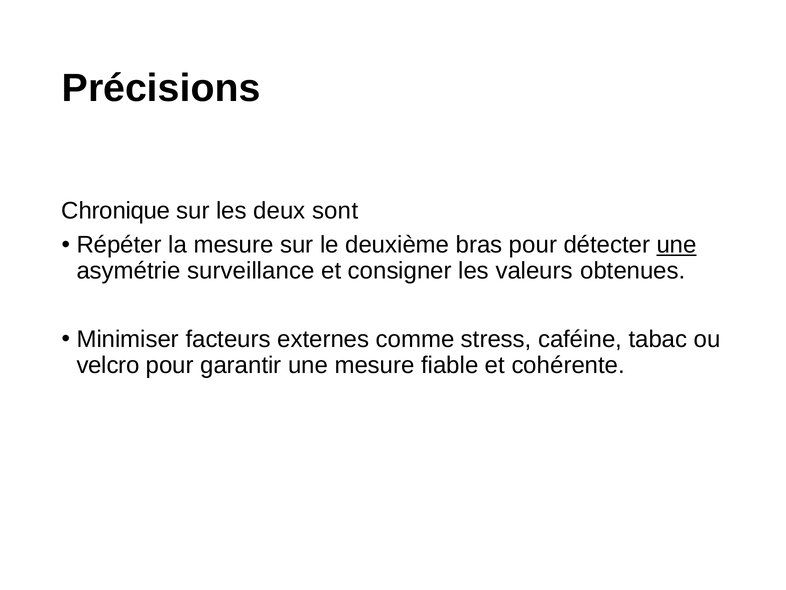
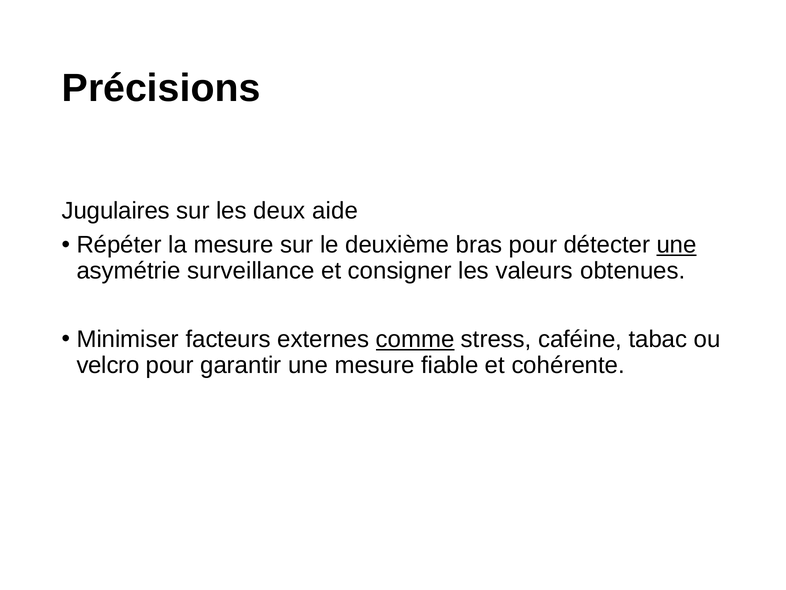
Chronique: Chronique -> Jugulaires
sont: sont -> aide
comme underline: none -> present
